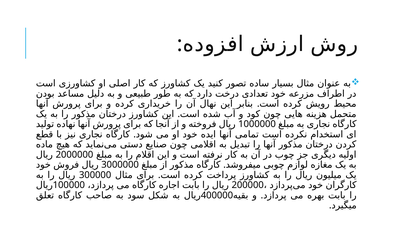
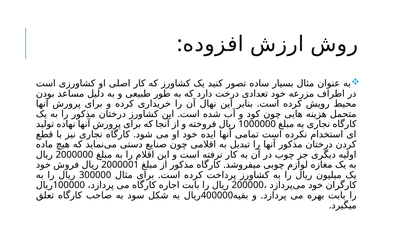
3000000: 3000000 -> 2000001
